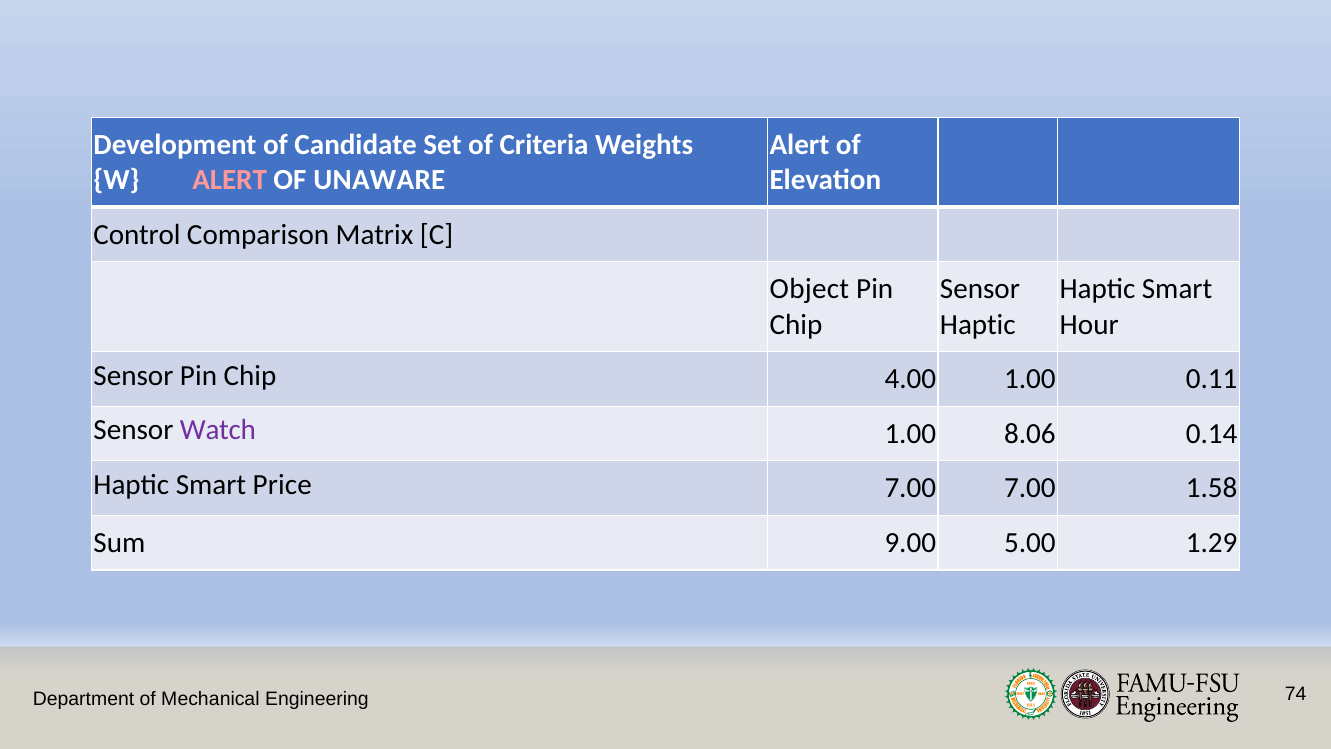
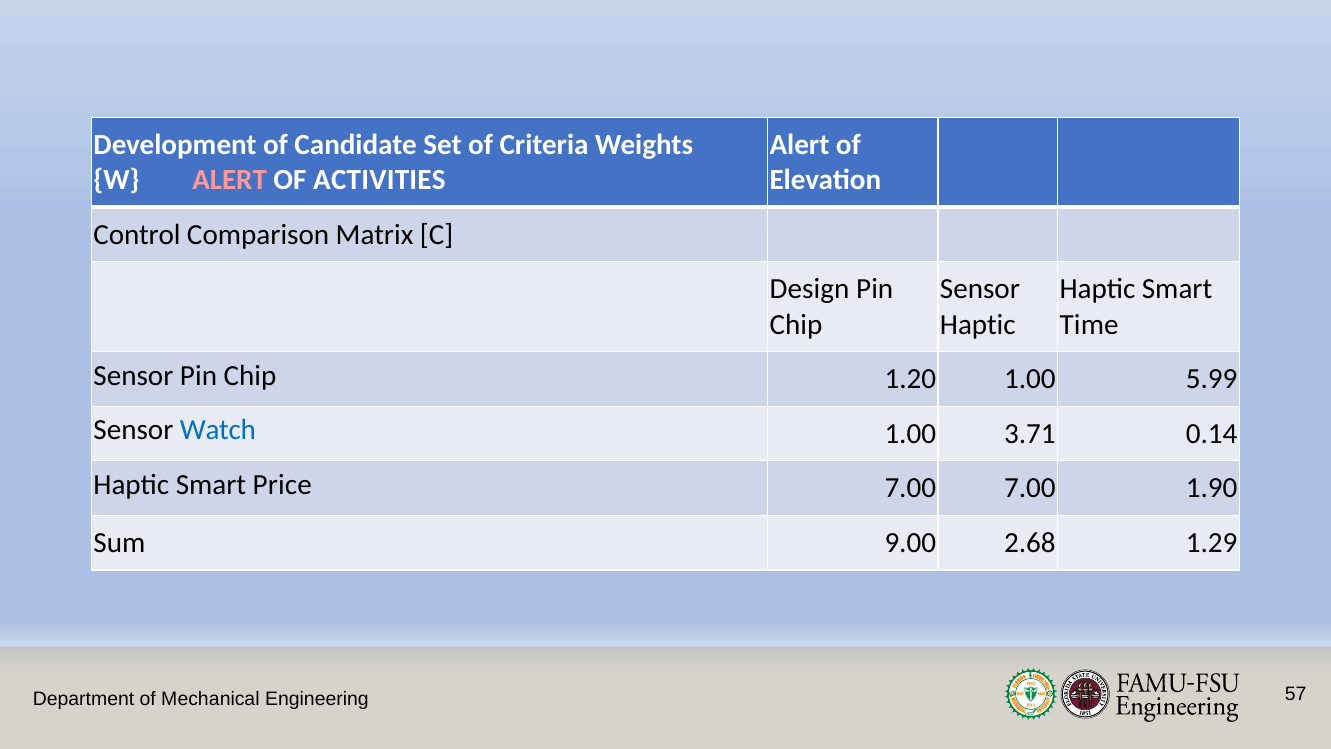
UNAWARE: UNAWARE -> ACTIVITIES
Object: Object -> Design
Hour: Hour -> Time
4.00: 4.00 -> 1.20
0.11: 0.11 -> 5.99
Watch colour: purple -> blue
8.06: 8.06 -> 3.71
1.58: 1.58 -> 1.90
5.00: 5.00 -> 2.68
74: 74 -> 57
